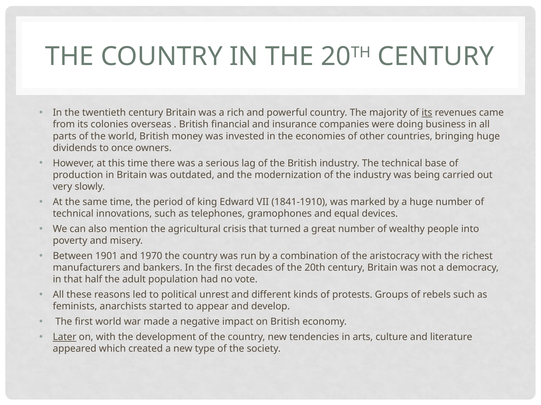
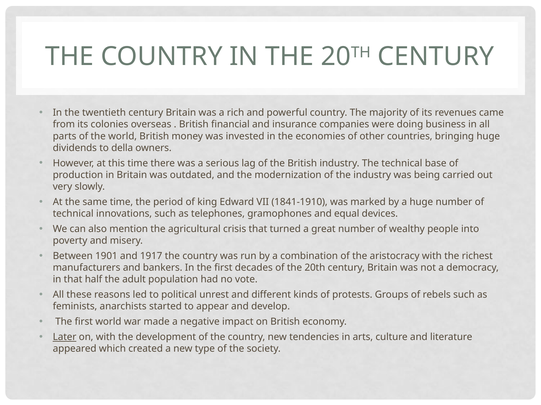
its at (427, 113) underline: present -> none
once: once -> della
1970: 1970 -> 1917
